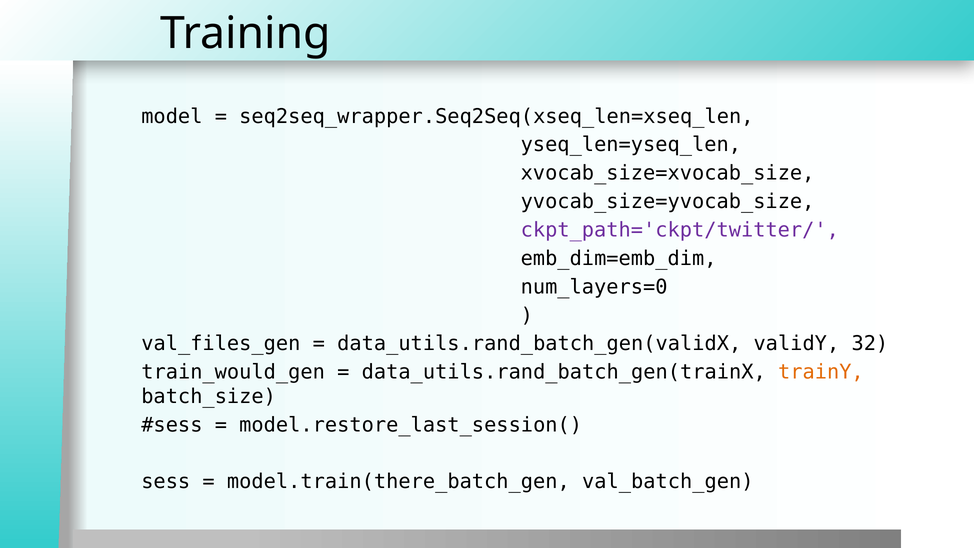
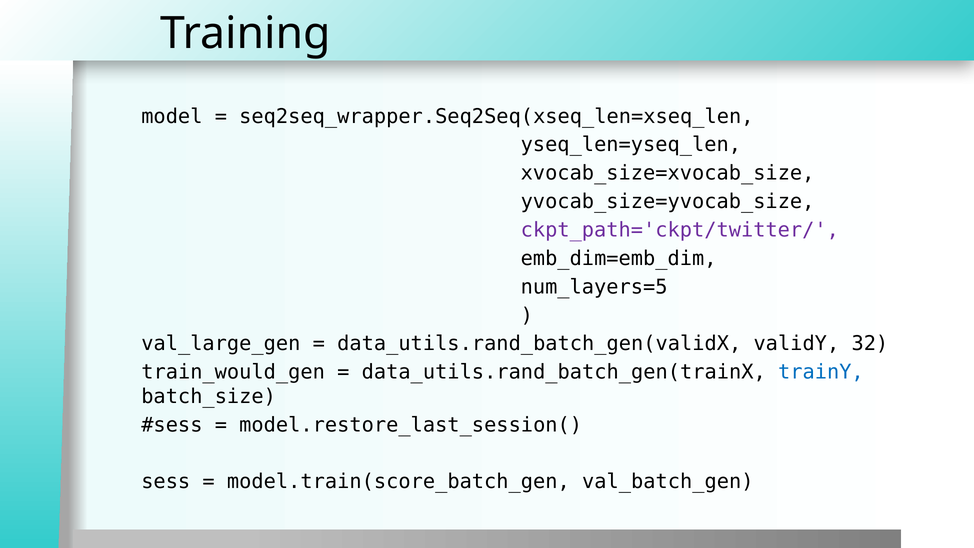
num_layers=0: num_layers=0 -> num_layers=5
val_files_gen: val_files_gen -> val_large_gen
trainY colour: orange -> blue
model.train(there_batch_gen: model.train(there_batch_gen -> model.train(score_batch_gen
